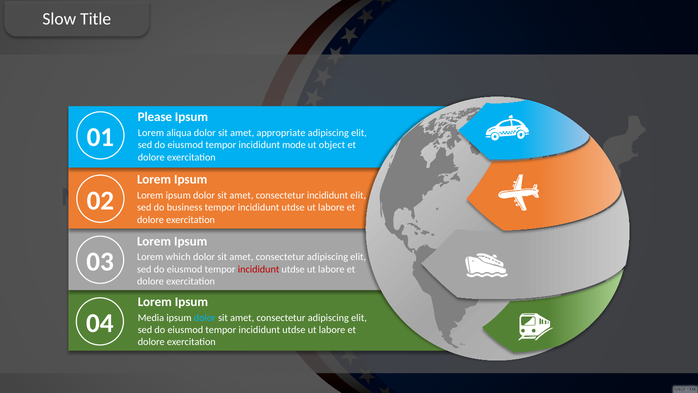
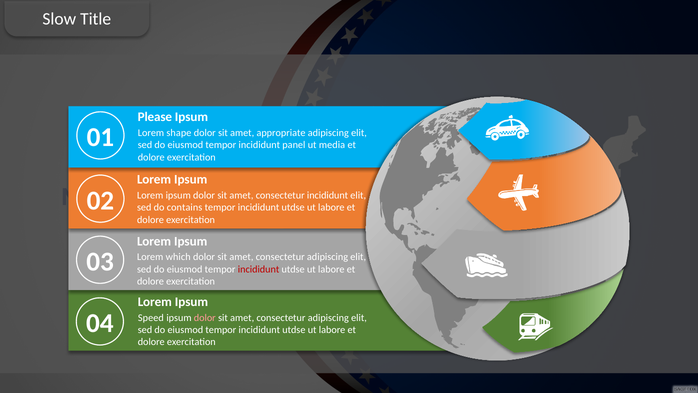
aliqua: aliqua -> shape
mode: mode -> panel
object: object -> media
business: business -> contains
Media: Media -> Speed
dolor at (205, 317) colour: light blue -> pink
